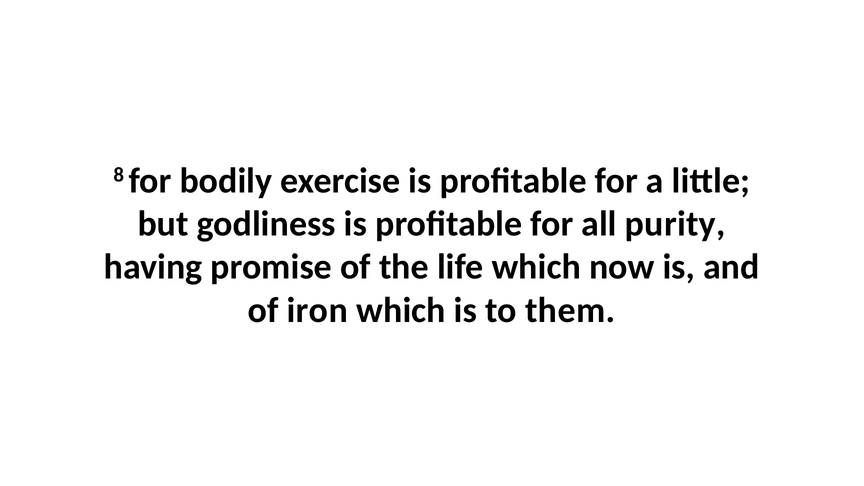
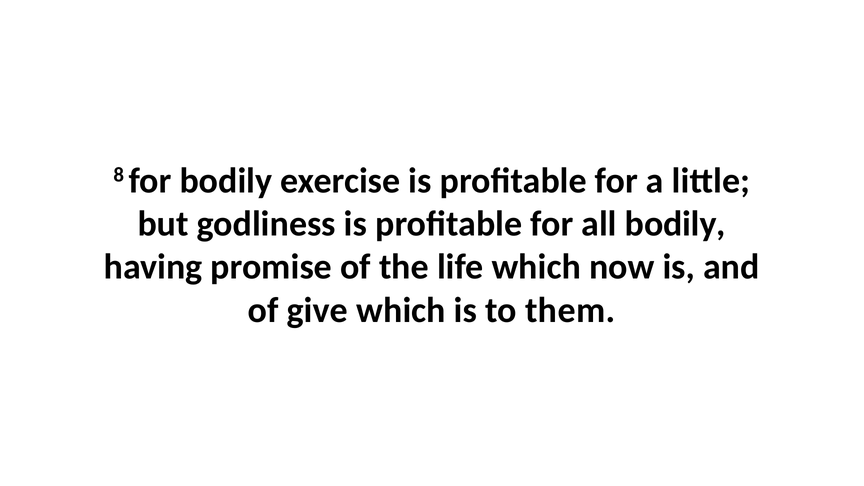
all purity: purity -> bodily
iron: iron -> give
